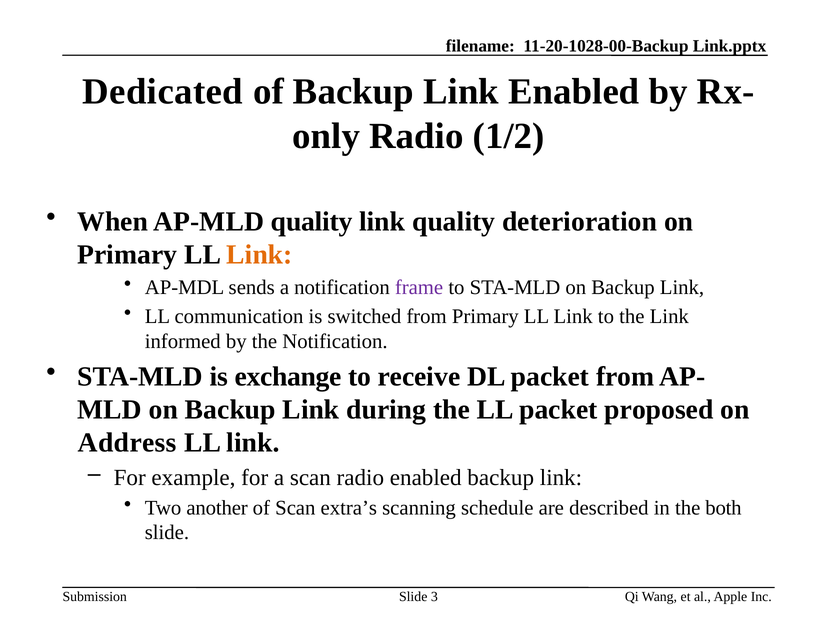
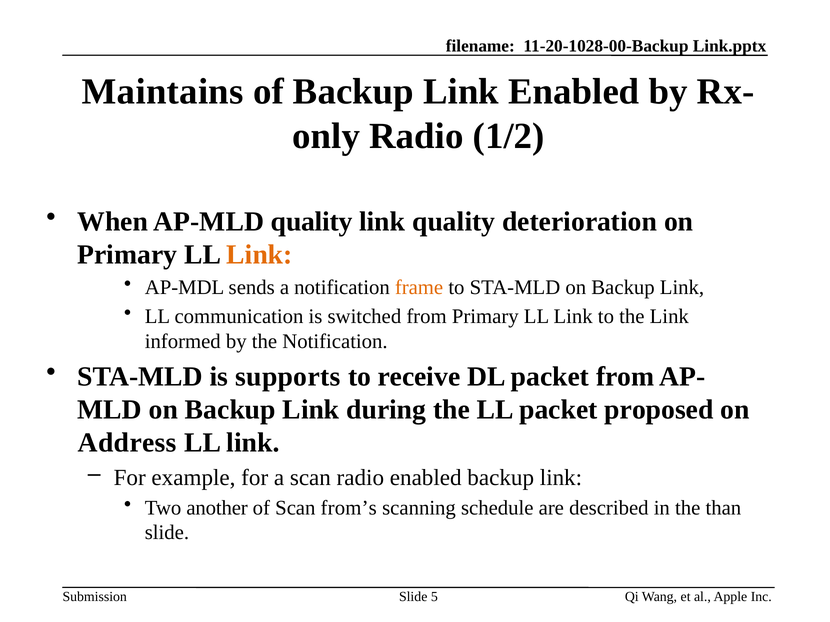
Dedicated: Dedicated -> Maintains
frame colour: purple -> orange
exchange: exchange -> supports
extra’s: extra’s -> from’s
both: both -> than
3: 3 -> 5
